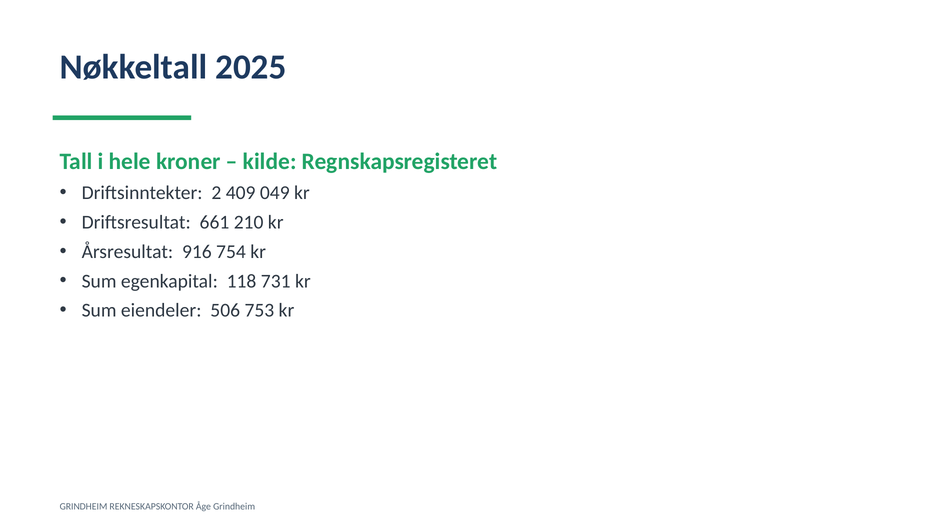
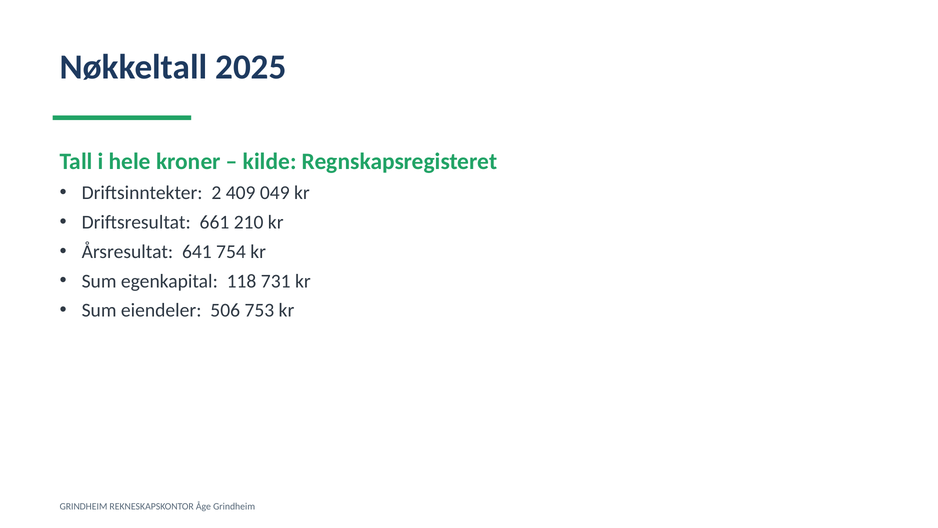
916: 916 -> 641
